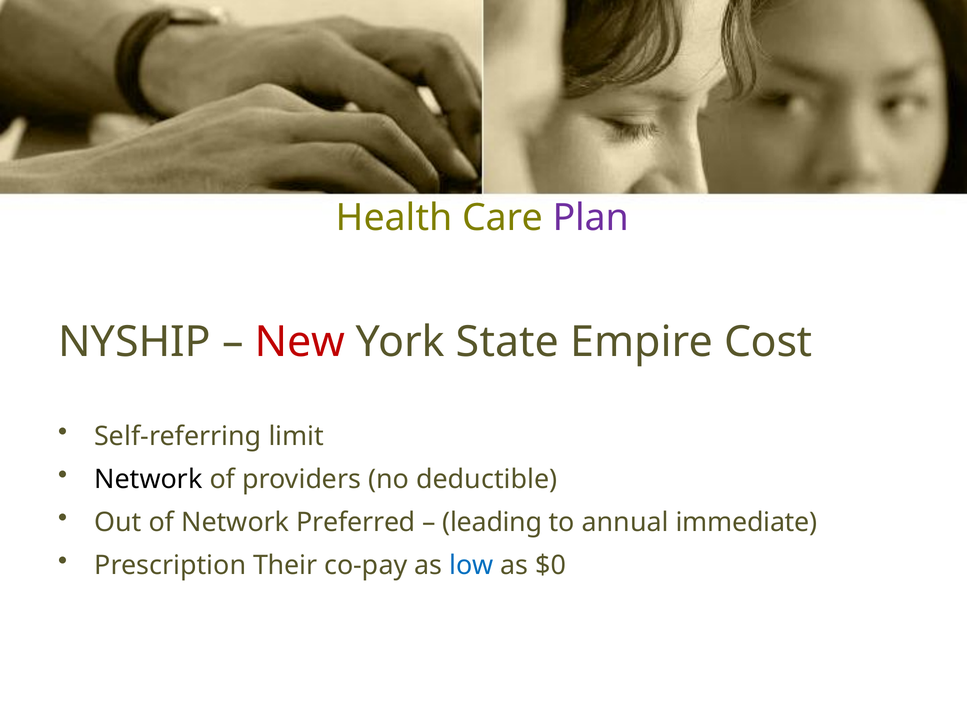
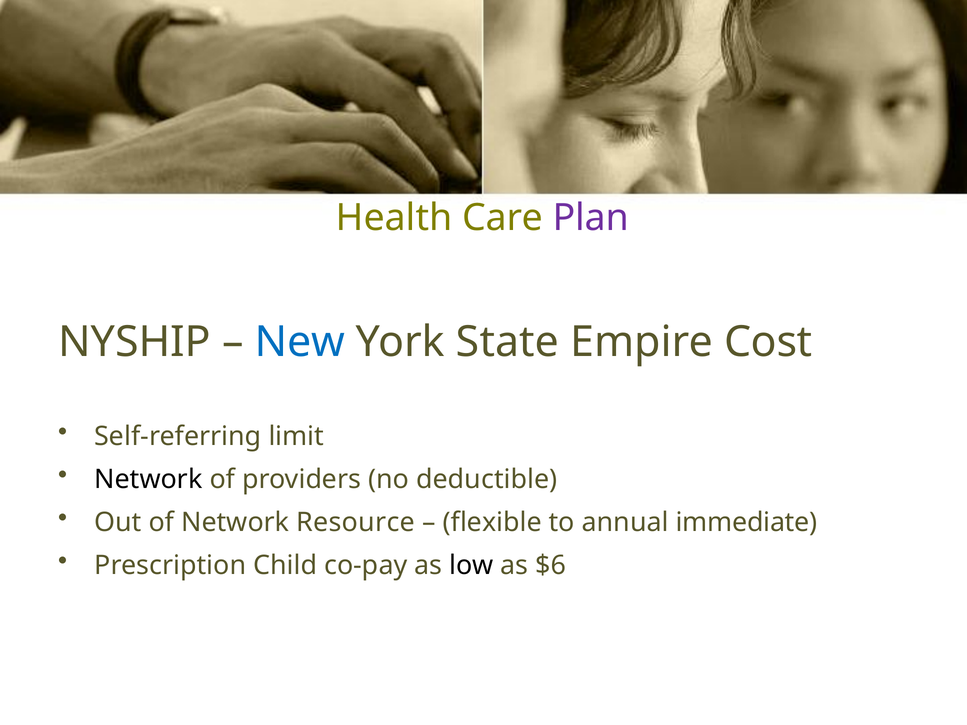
New colour: red -> blue
Preferred: Preferred -> Resource
leading: leading -> flexible
Their: Their -> Child
low colour: blue -> black
$0: $0 -> $6
